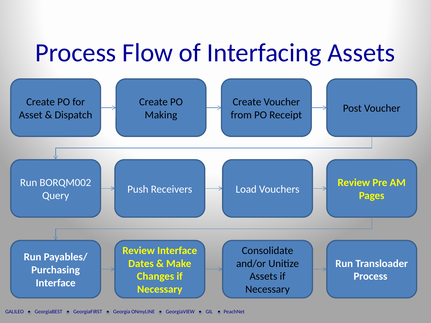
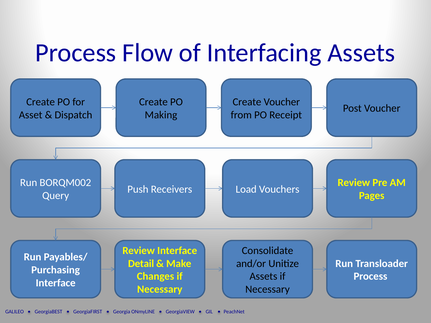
Dates: Dates -> Detail
